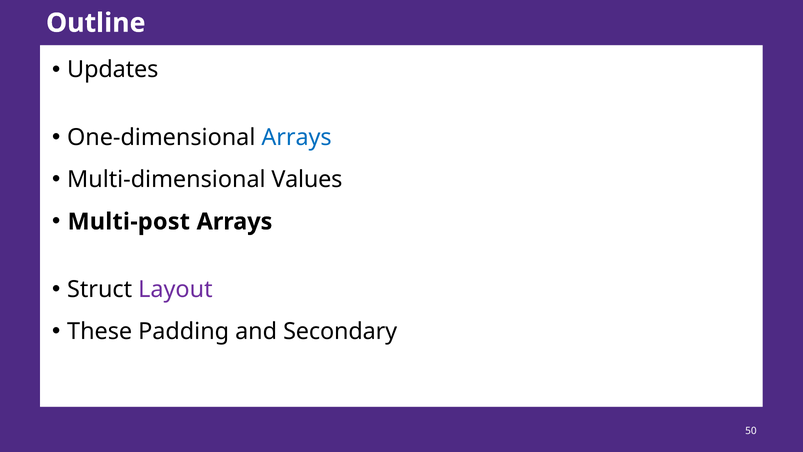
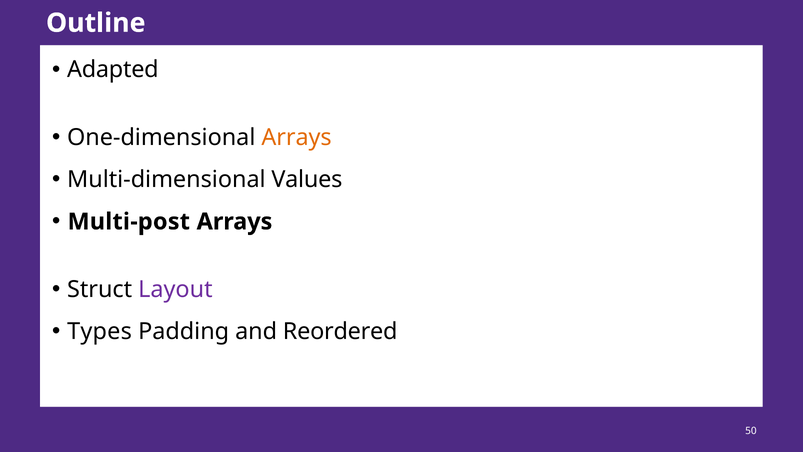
Updates: Updates -> Adapted
Arrays at (297, 138) colour: blue -> orange
These: These -> Types
Secondary: Secondary -> Reordered
